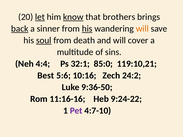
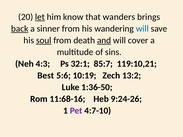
know underline: present -> none
brothers: brothers -> wanders
his at (87, 29) underline: present -> none
will at (142, 29) colour: orange -> blue
and underline: none -> present
4:4: 4:4 -> 4:3
85:0: 85:0 -> 85:7
10:16: 10:16 -> 10:19
24:2: 24:2 -> 13:2
9:36-50: 9:36-50 -> 1:36-50
11:16-16: 11:16-16 -> 11:68-16
9:24-22: 9:24-22 -> 9:24-26
